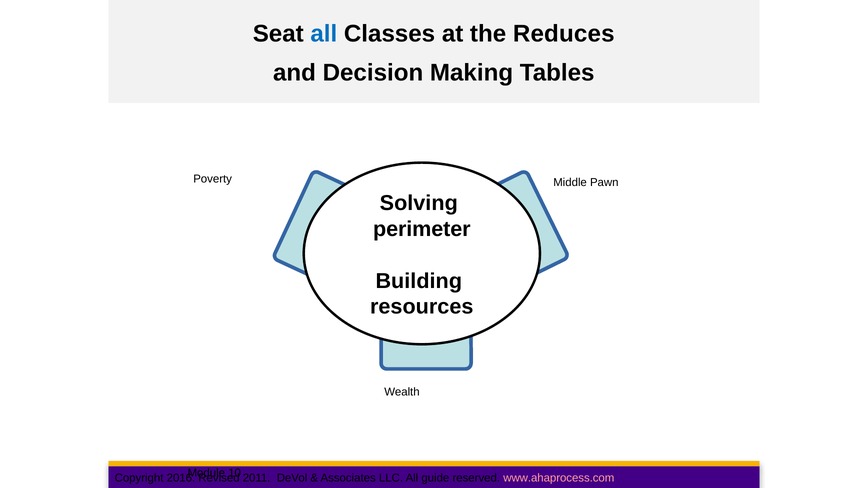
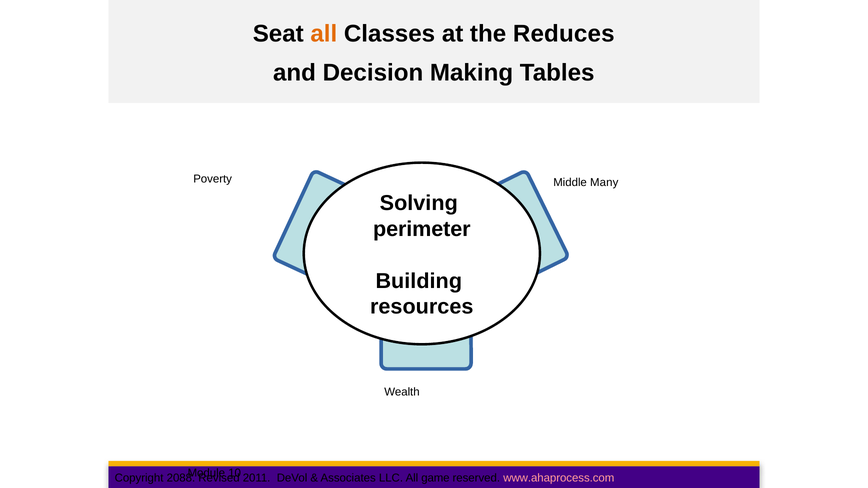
all at (324, 34) colour: blue -> orange
Pawn: Pawn -> Many
2016: 2016 -> 2088
guide: guide -> game
